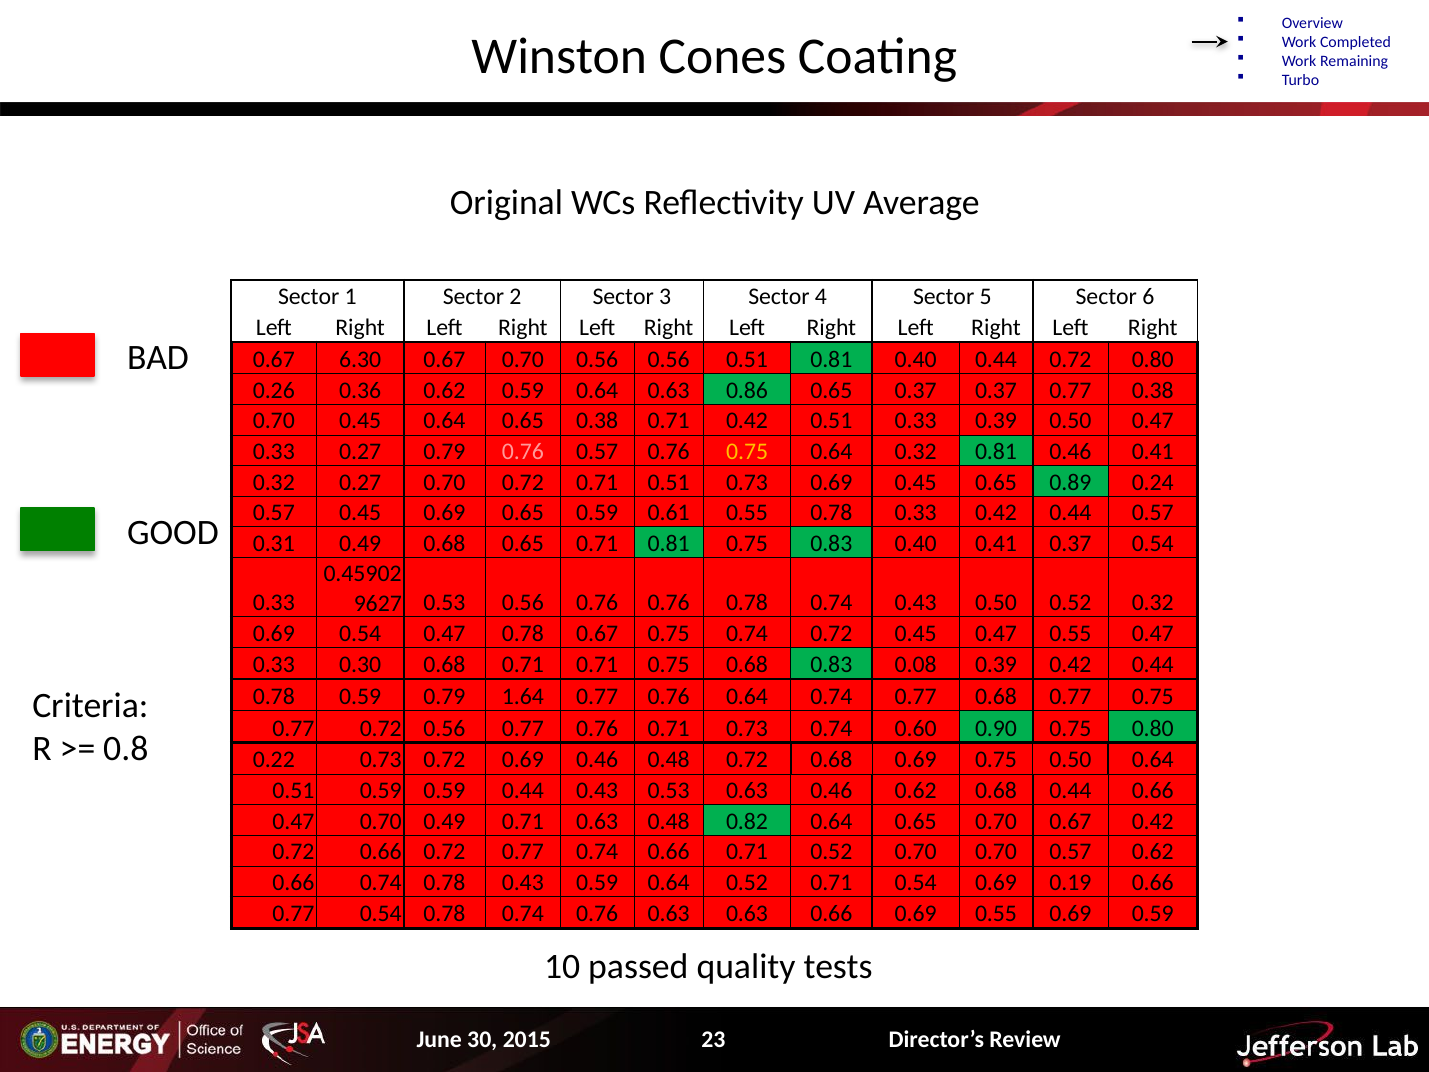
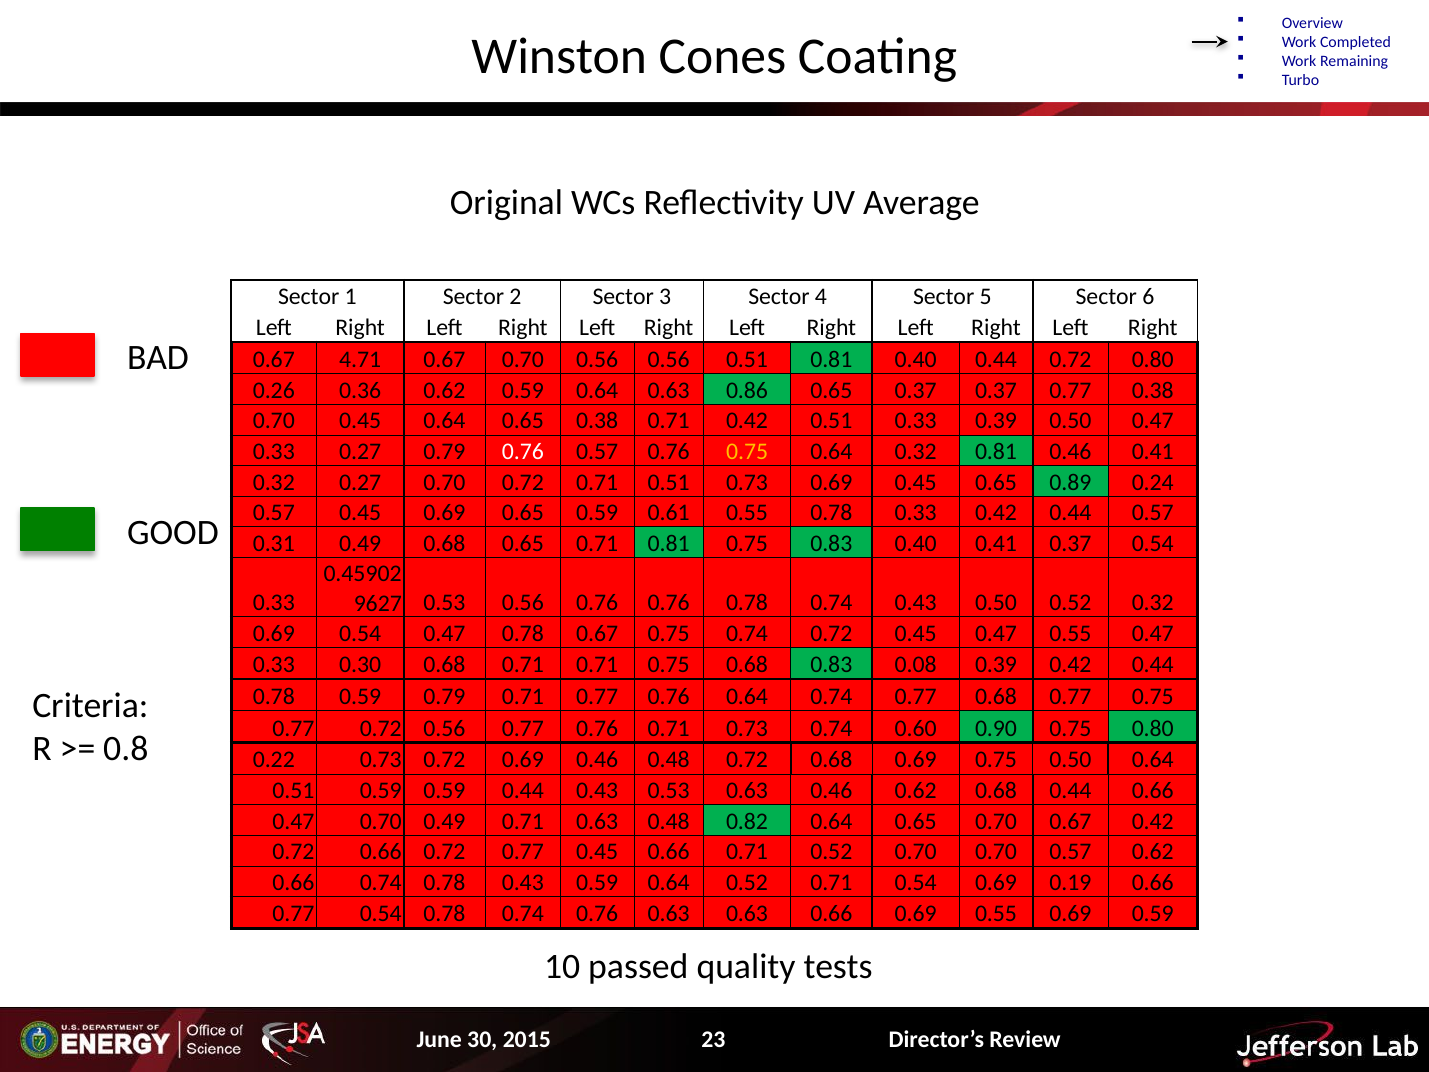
6.30: 6.30 -> 4.71
0.76 at (523, 452) colour: pink -> white
0.79 1.64: 1.64 -> 0.71
0.77 0.74: 0.74 -> 0.45
